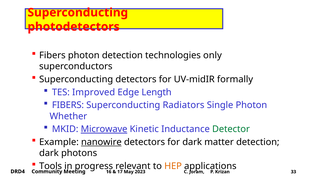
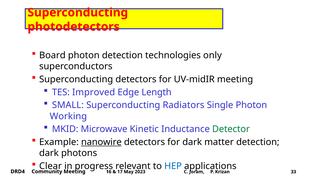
Fibers at (52, 55): Fibers -> Board
UV-midIR formally: formally -> meeting
FIBERS at (68, 105): FIBERS -> SMALL
Whether: Whether -> Working
Microwave underline: present -> none
Tools: Tools -> Clear
HEP colour: orange -> blue
